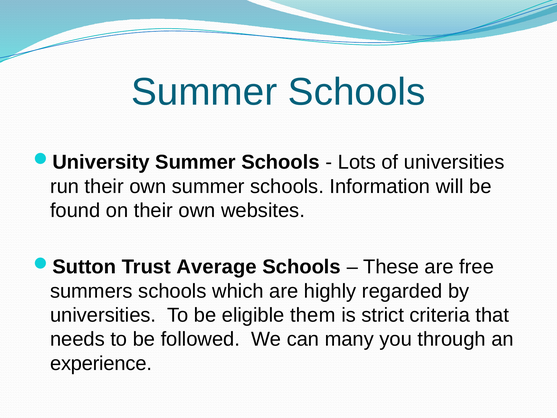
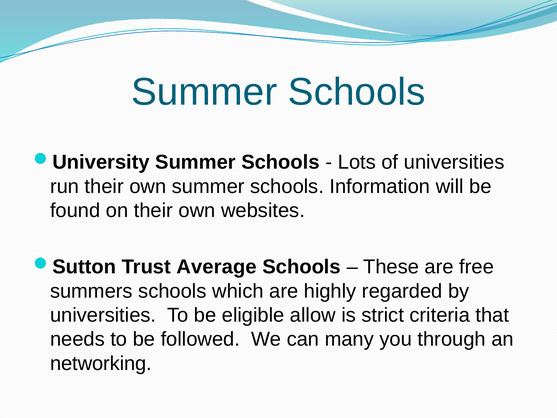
them: them -> allow
experience: experience -> networking
